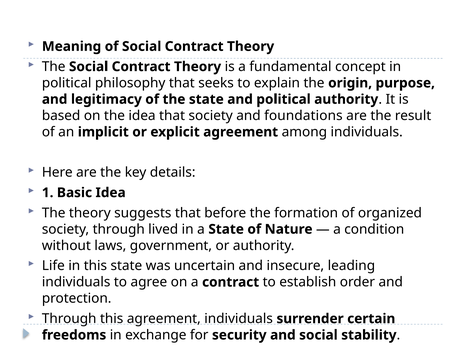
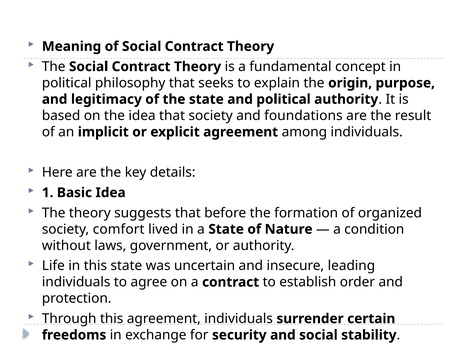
society through: through -> comfort
